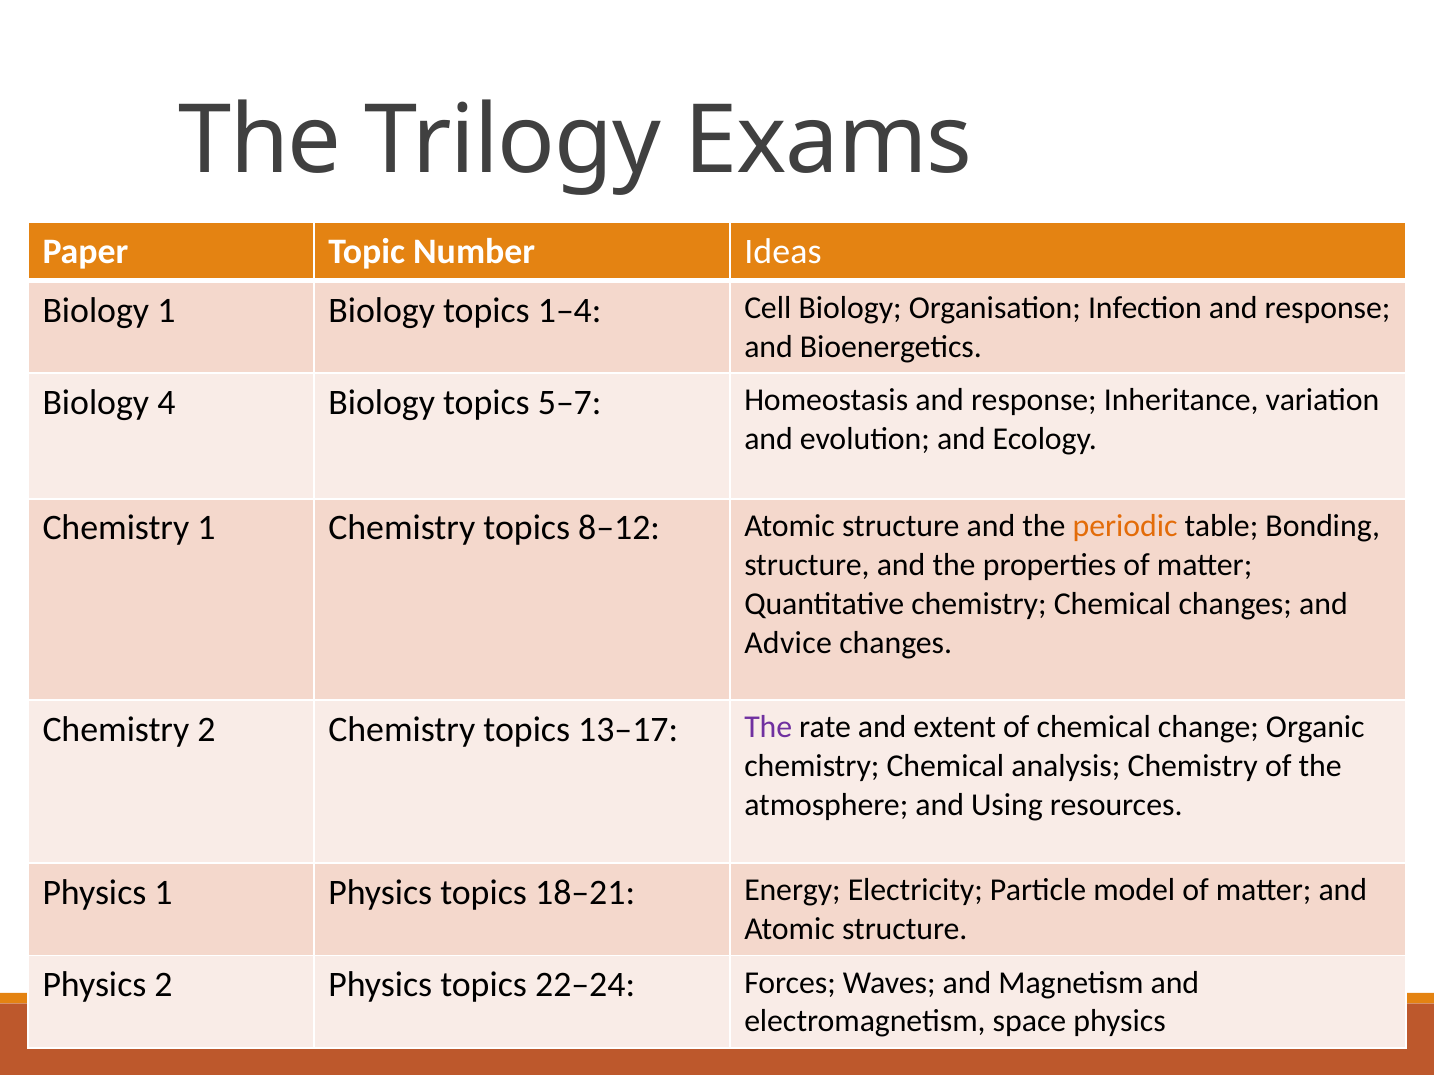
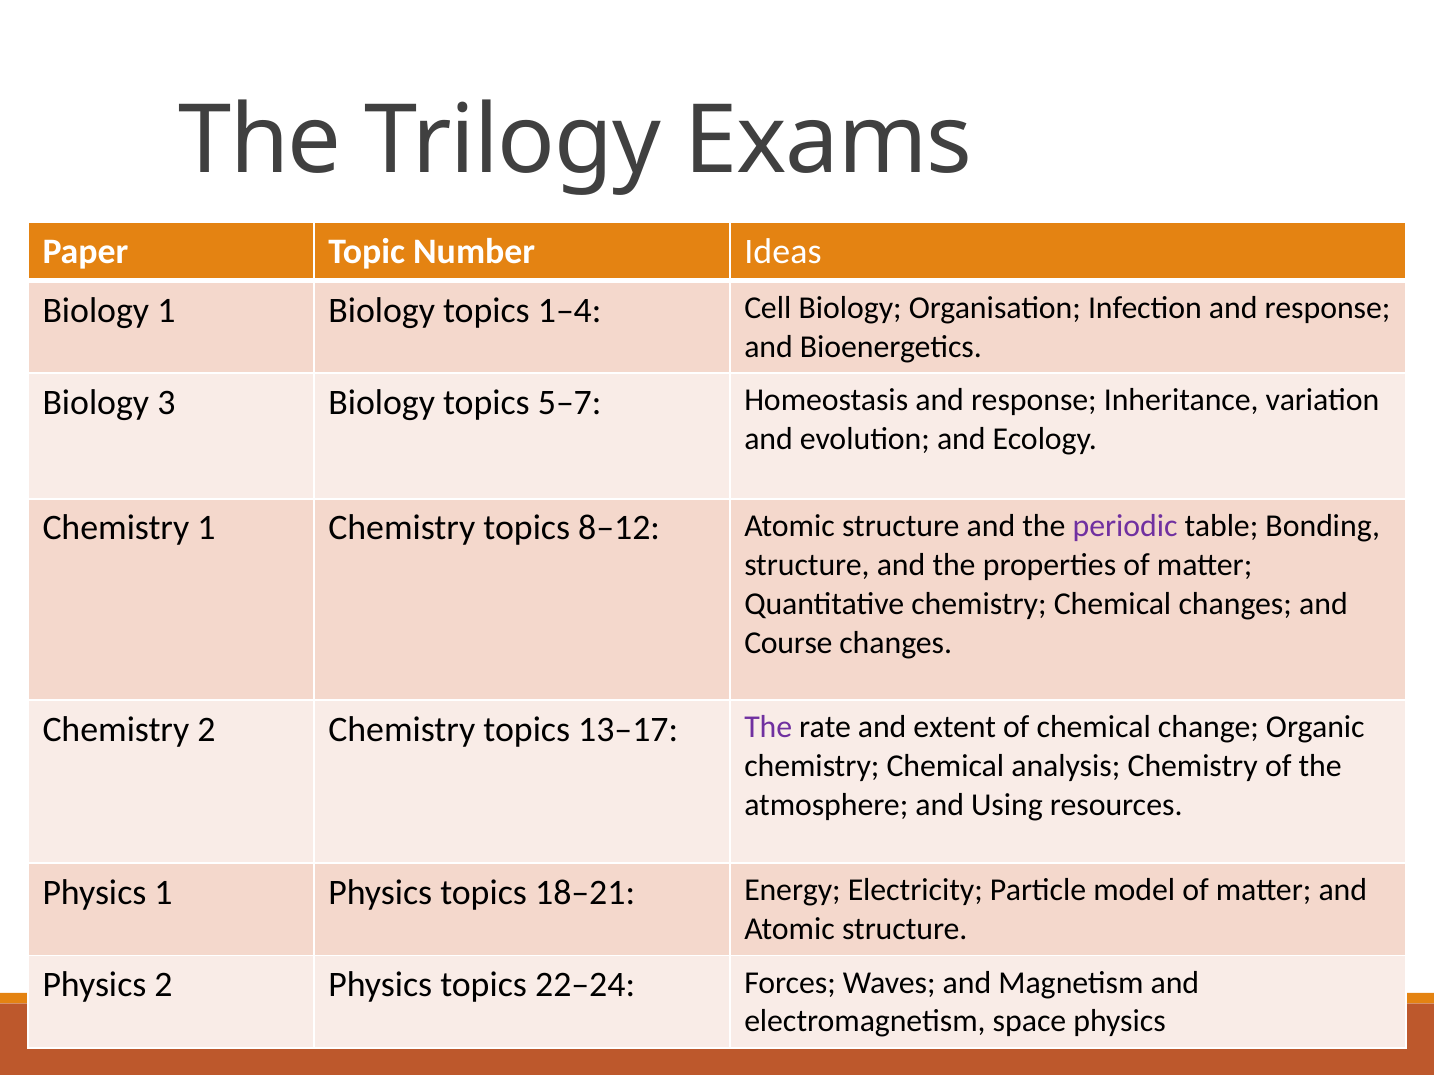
4: 4 -> 3
periodic colour: orange -> purple
Advice: Advice -> Course
